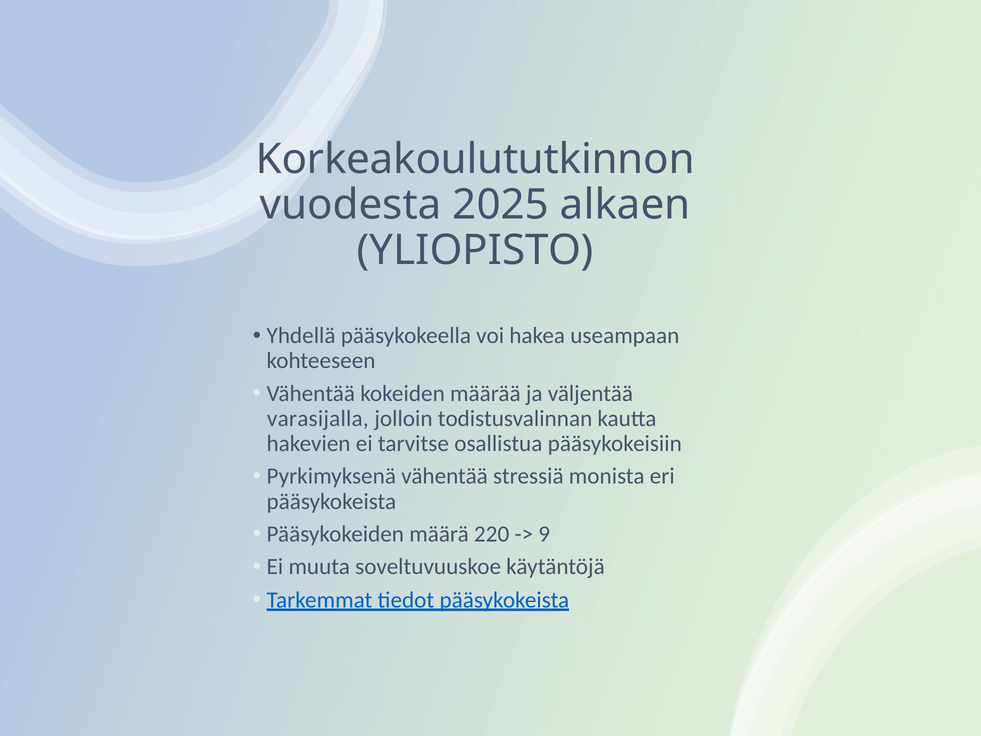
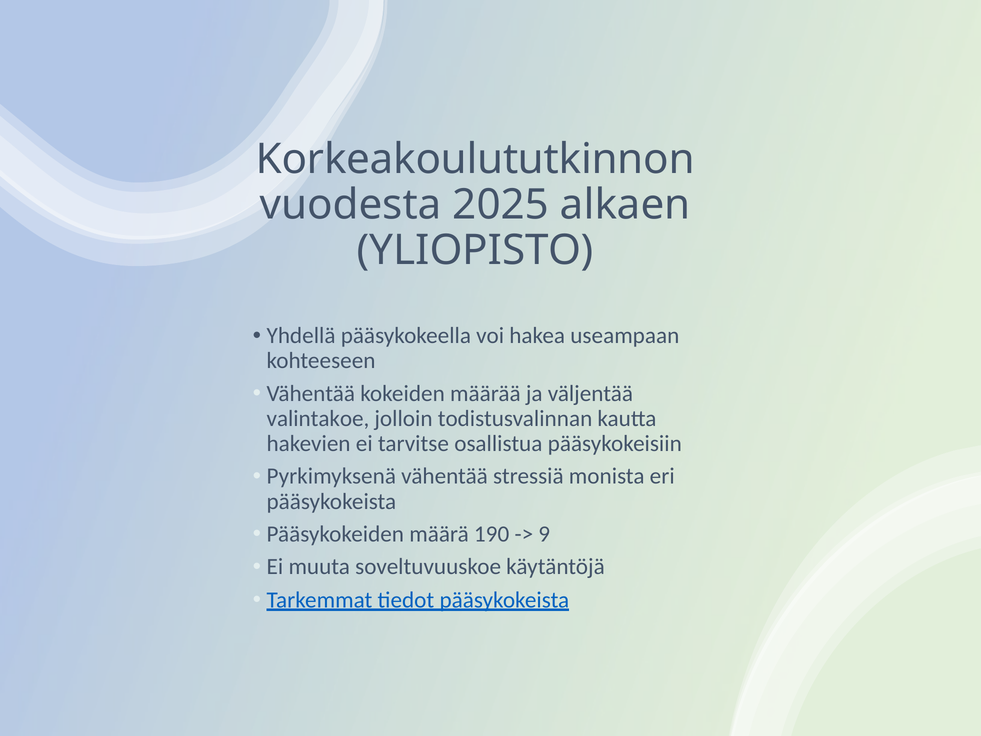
varasijalla: varasijalla -> valintakoe
220: 220 -> 190
